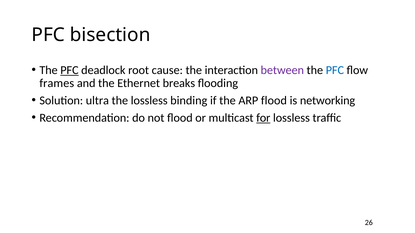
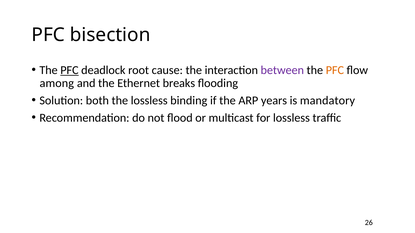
PFC at (335, 70) colour: blue -> orange
frames: frames -> among
ultra: ultra -> both
ARP flood: flood -> years
networking: networking -> mandatory
for underline: present -> none
